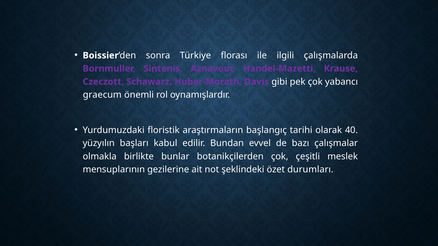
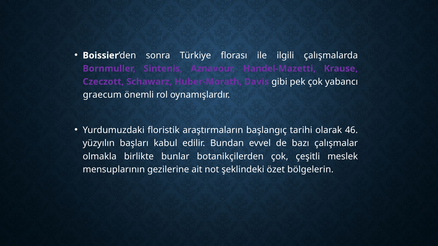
40: 40 -> 46
durumları: durumları -> bölgelerin
